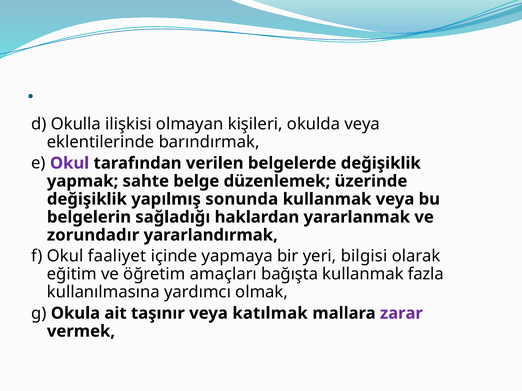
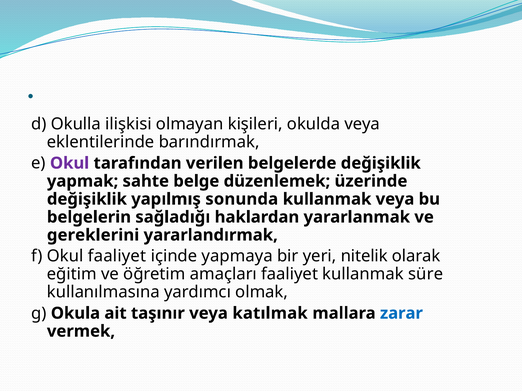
zorundadır: zorundadır -> gereklerini
bilgisi: bilgisi -> nitelik
amaçları bağışta: bağışta -> faaliyet
fazla: fazla -> süre
zarar colour: purple -> blue
